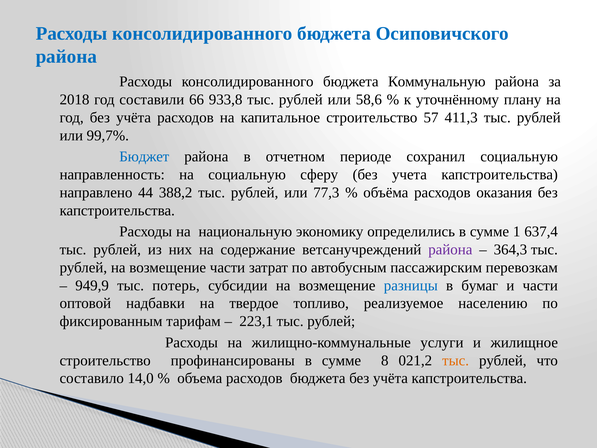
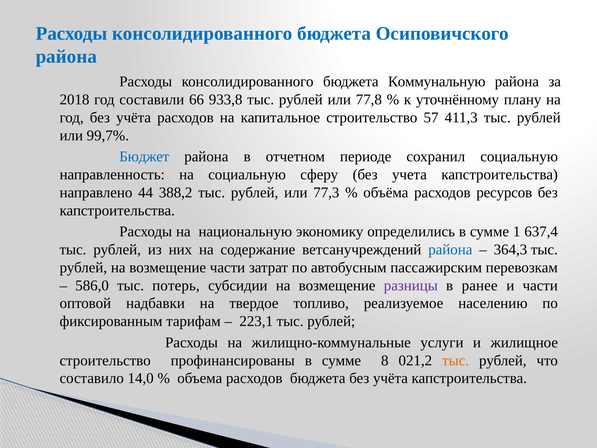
58,6: 58,6 -> 77,8
оказания: оказания -> ресурсов
района at (450, 249) colour: purple -> blue
949,9: 949,9 -> 586,0
разницы colour: blue -> purple
бумаг: бумаг -> ранее
